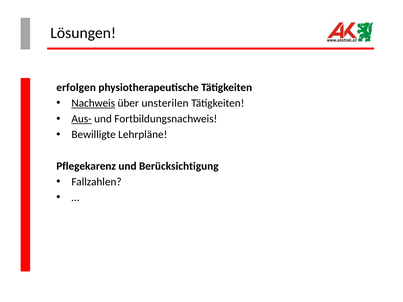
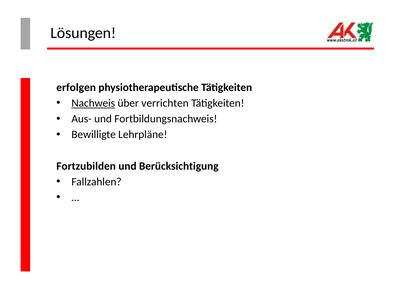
unsterilen: unsterilen -> verrichten
Aus- underline: present -> none
Pflegekarenz: Pflegekarenz -> Fortzubilden
